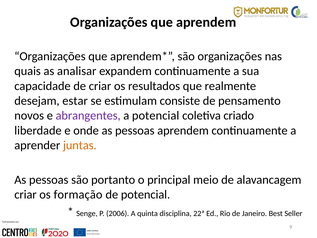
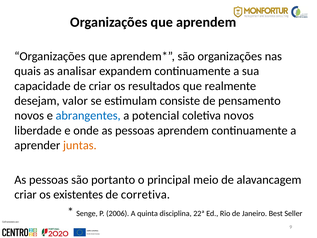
estar: estar -> valor
abrangentes colour: purple -> blue
coletiva criado: criado -> novos
formação: formação -> existentes
de potencial: potencial -> corretiva
